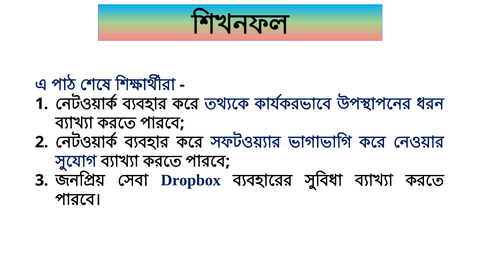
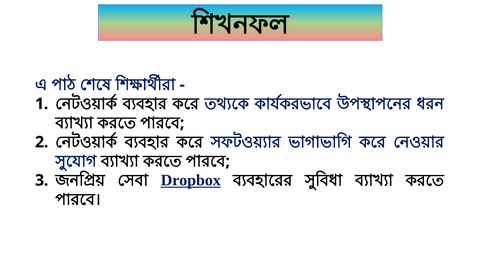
Dropbox underline: none -> present
